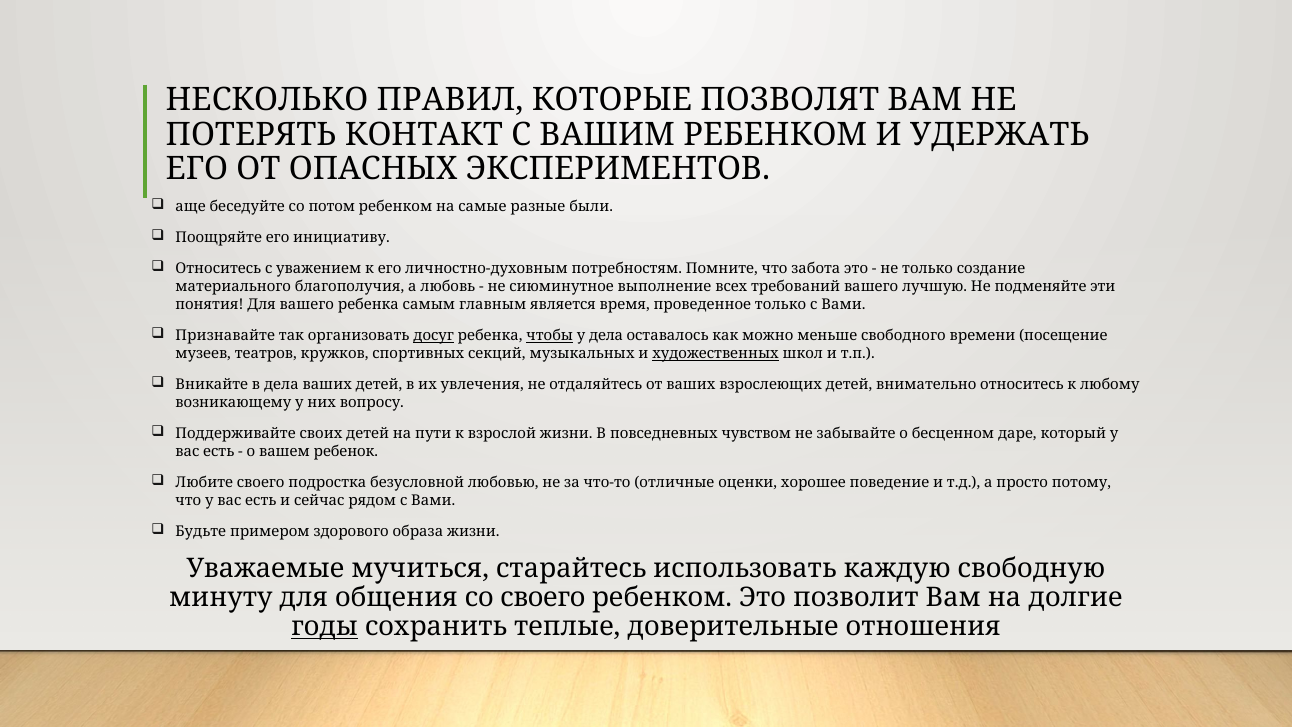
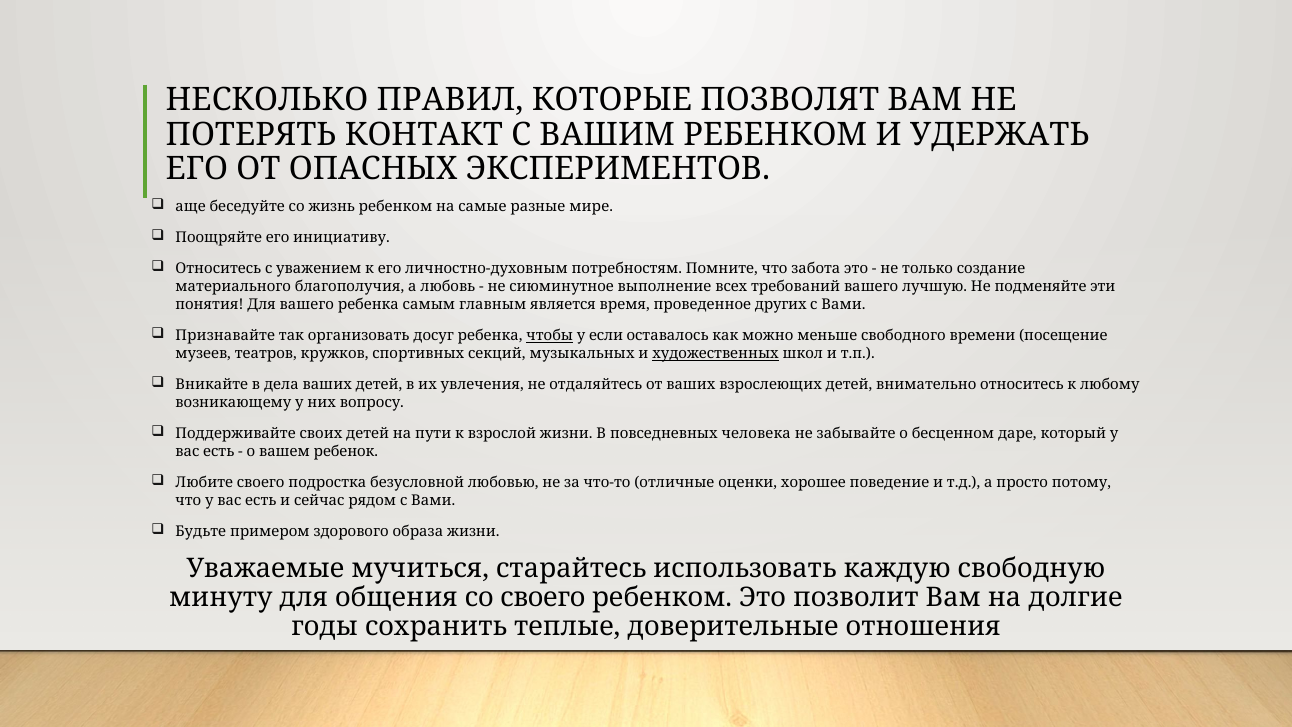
потом: потом -> жизнь
были: были -> мире
проведенное только: только -> других
досуг underline: present -> none
у дела: дела -> если
чувством: чувством -> человека
годы underline: present -> none
